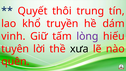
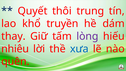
vinh: vinh -> thay
tuyên: tuyên -> nhiêu
xưa colour: black -> blue
